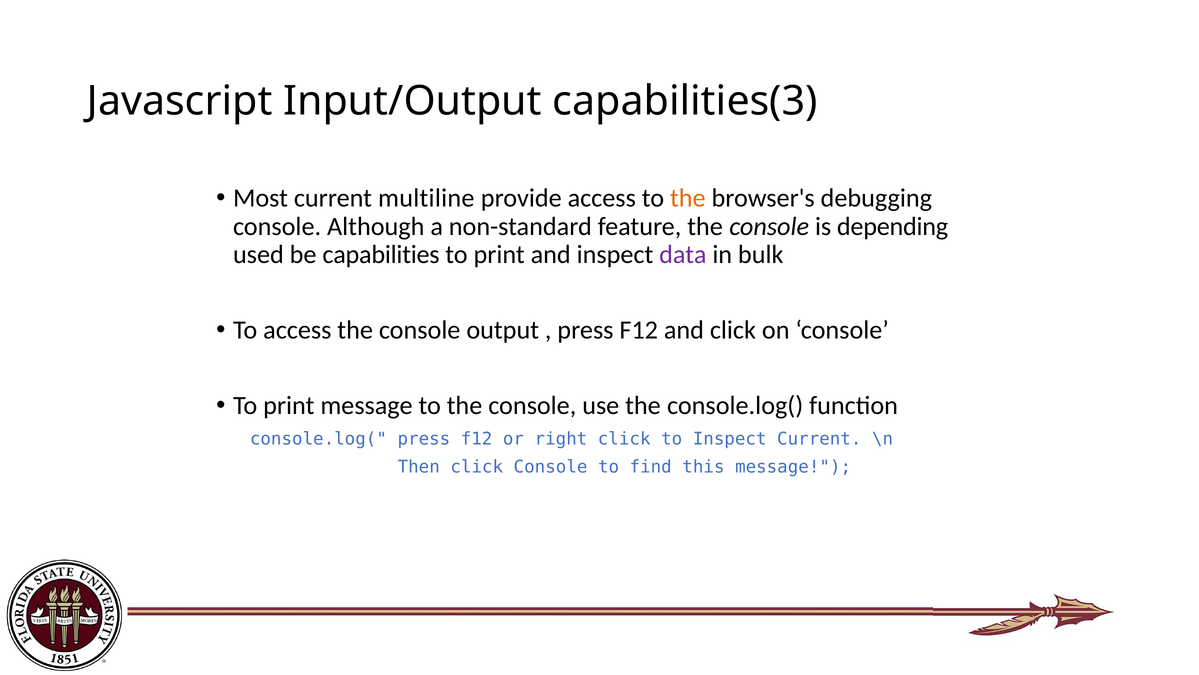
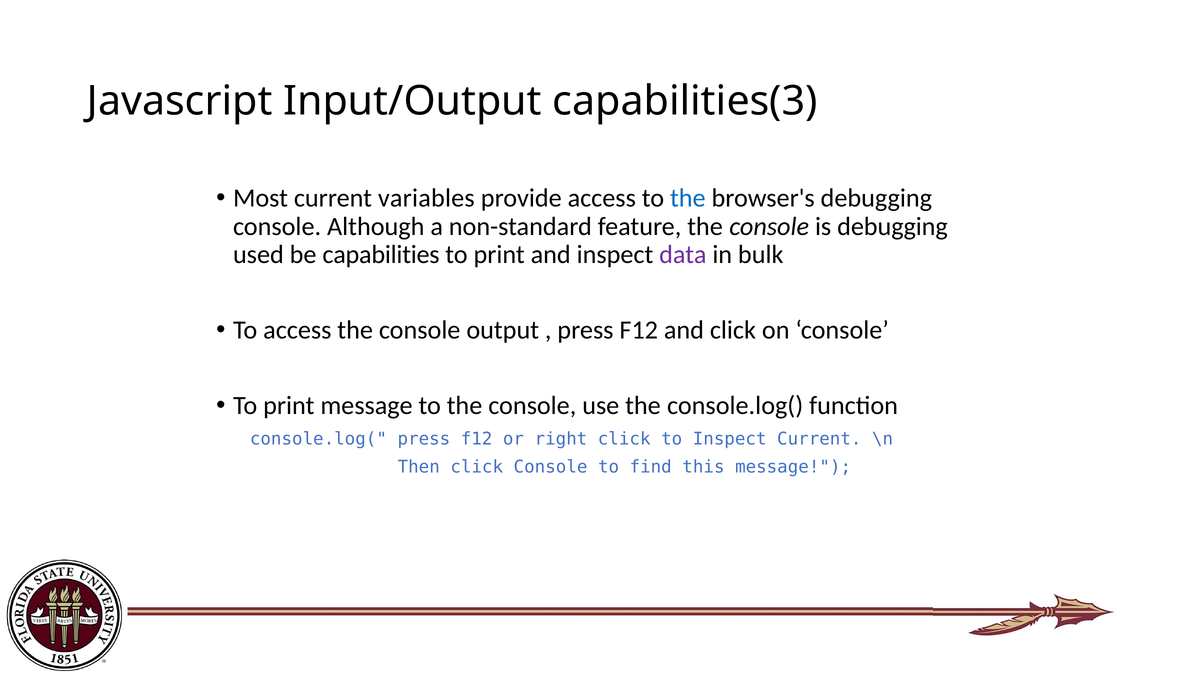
multiline: multiline -> variables
the at (688, 198) colour: orange -> blue
is depending: depending -> debugging
